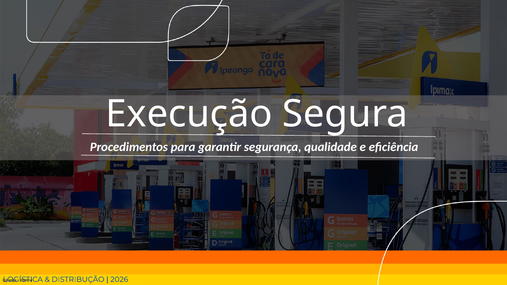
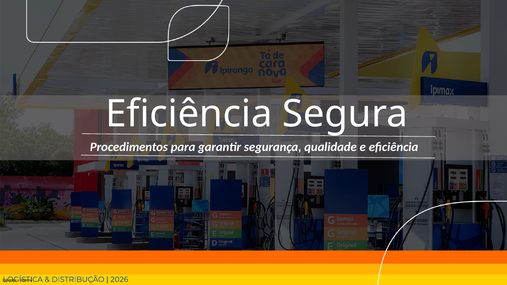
Execução at (189, 114): Execução -> Eficiência
